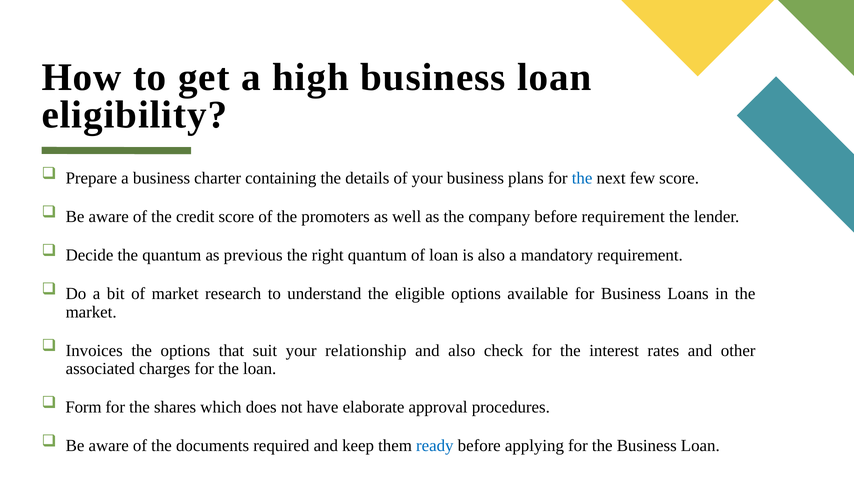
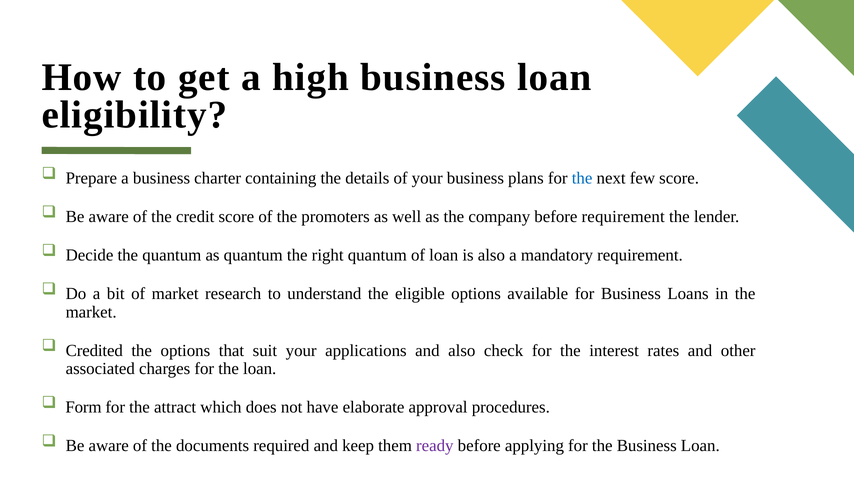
as previous: previous -> quantum
Invoices: Invoices -> Credited
relationship: relationship -> applications
shares: shares -> attract
ready colour: blue -> purple
